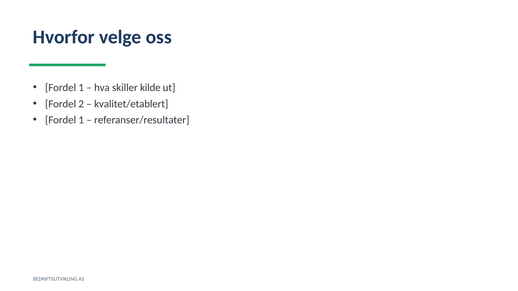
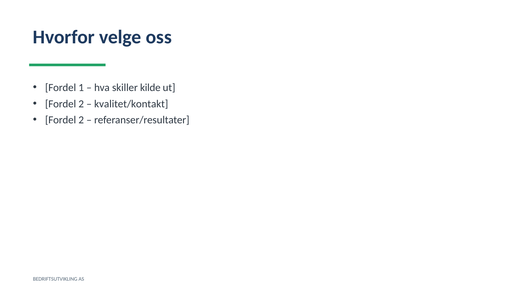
kvalitet/etablert: kvalitet/etablert -> kvalitet/kontakt
1 at (81, 120): 1 -> 2
